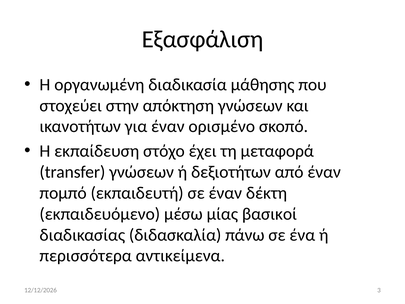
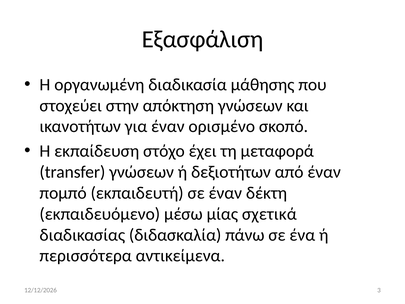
βασικοί: βασικοί -> σχετικά
